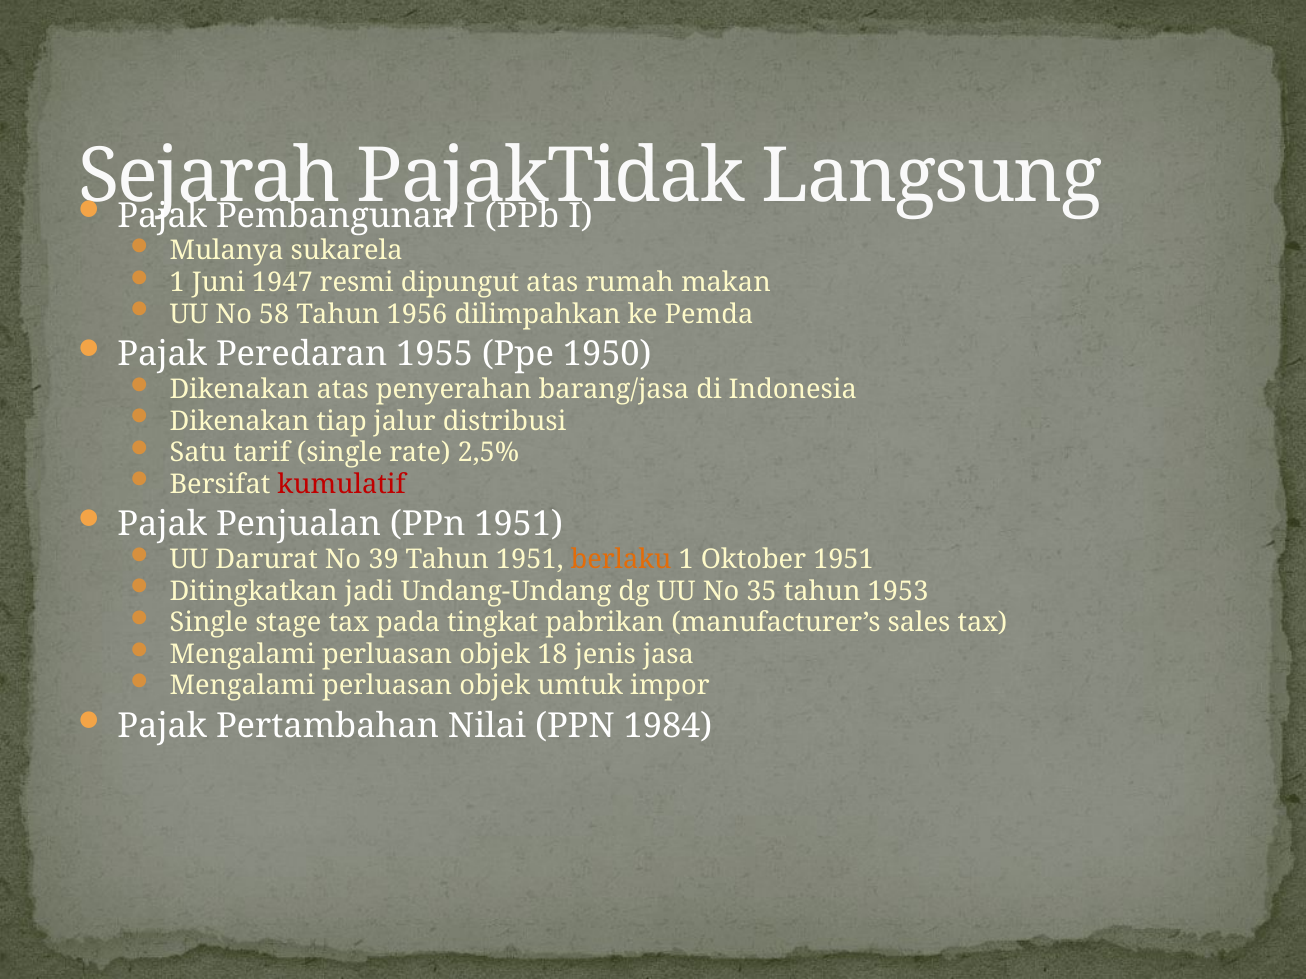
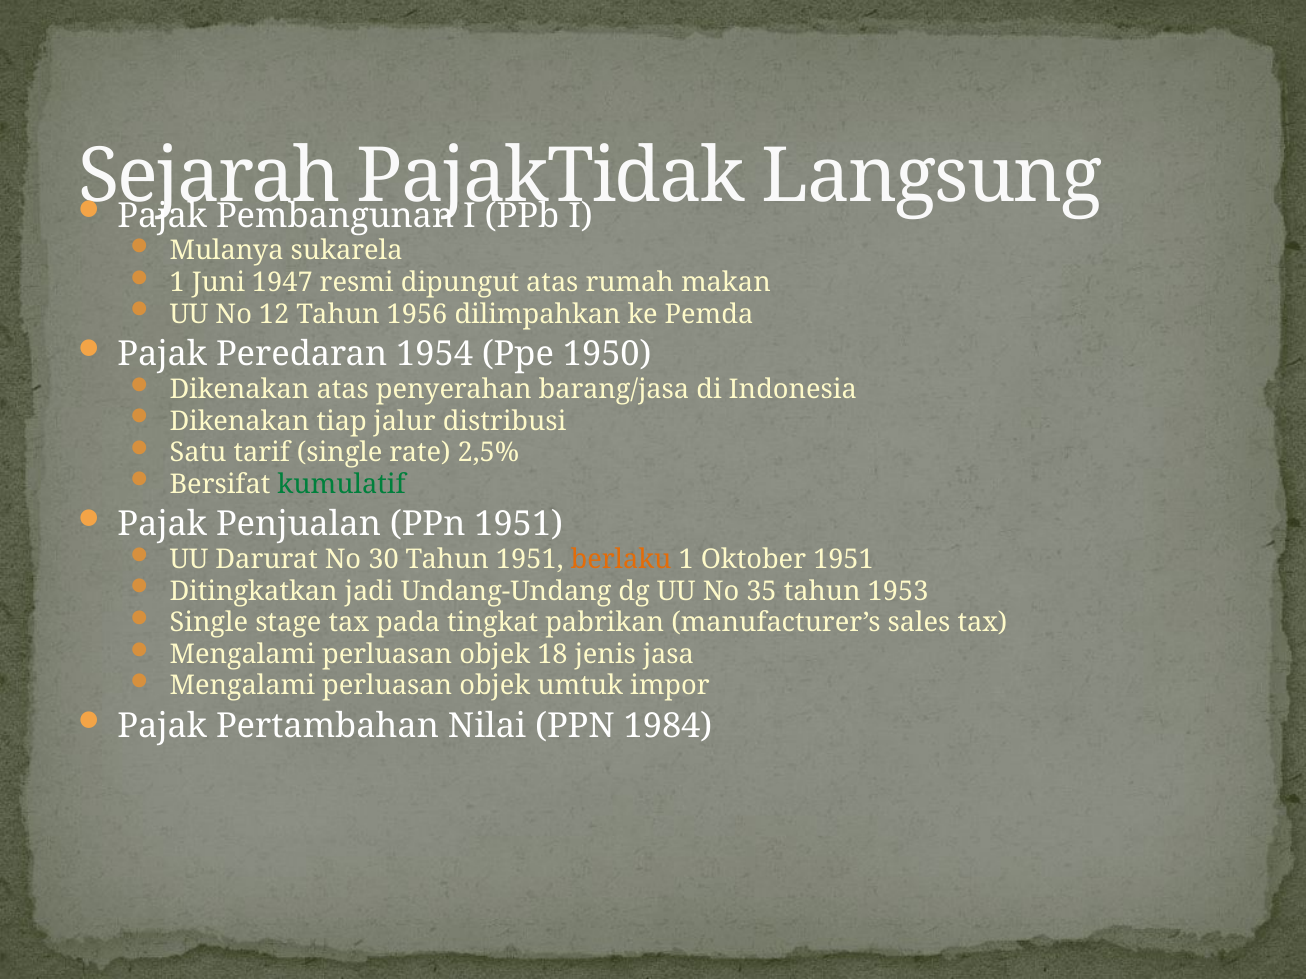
58: 58 -> 12
1955: 1955 -> 1954
kumulatif colour: red -> green
39: 39 -> 30
